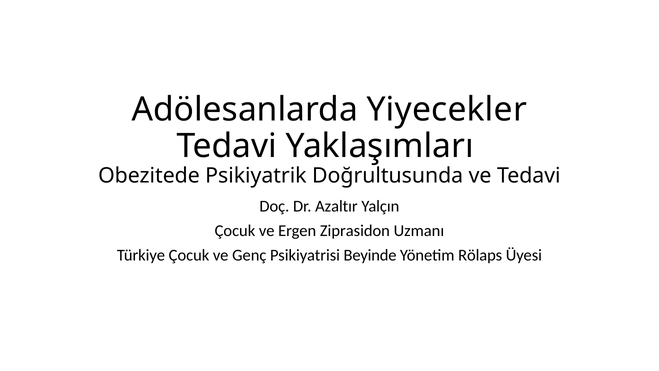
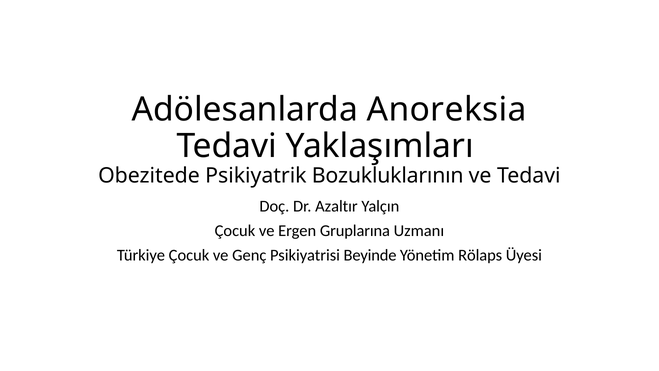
Yiyecekler: Yiyecekler -> Anoreksia
Doğrultusunda: Doğrultusunda -> Bozukluklarının
Ziprasidon: Ziprasidon -> Gruplarına
